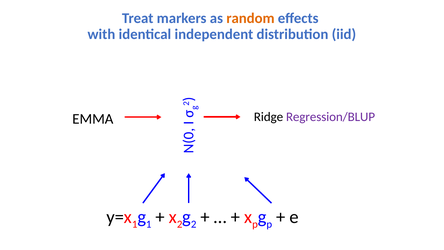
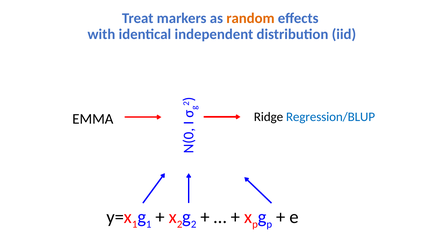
Regression/BLUP colour: purple -> blue
